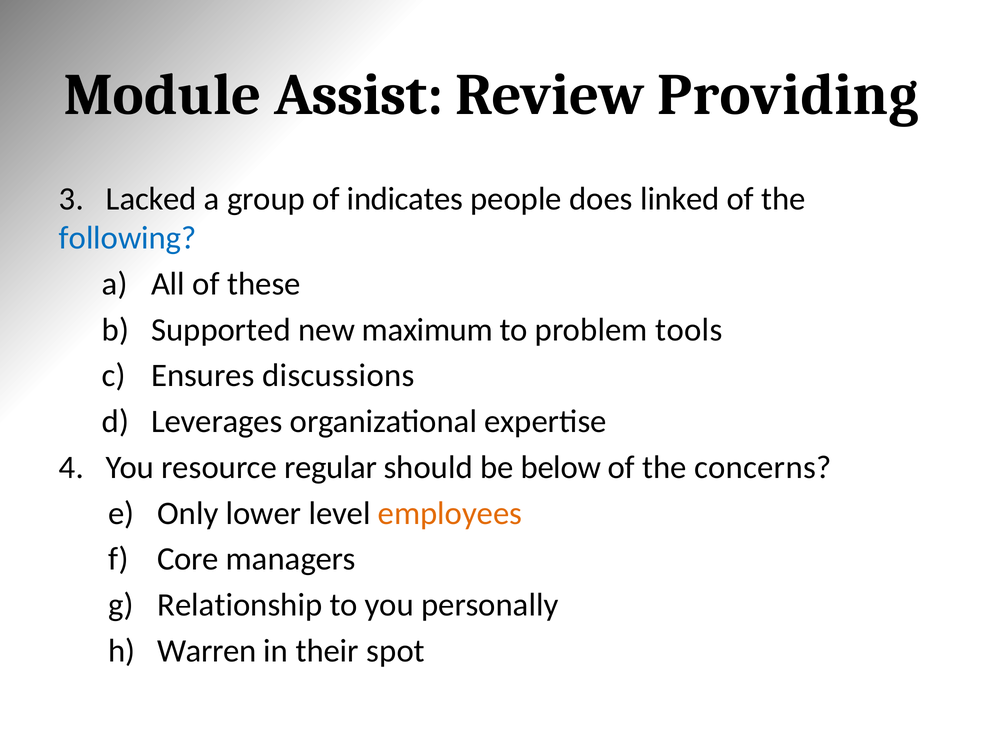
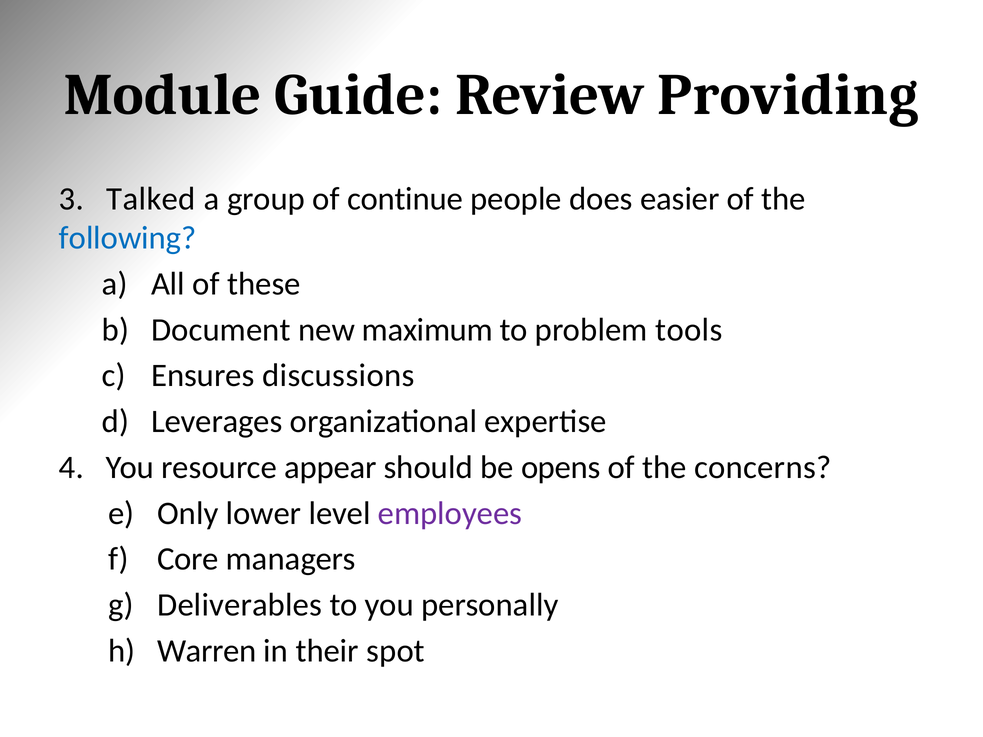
Assist: Assist -> Guide
Lacked: Lacked -> Talked
indicates: indicates -> continue
linked: linked -> easier
Supported: Supported -> Document
regular: regular -> appear
below: below -> opens
employees colour: orange -> purple
Relationship: Relationship -> Deliverables
